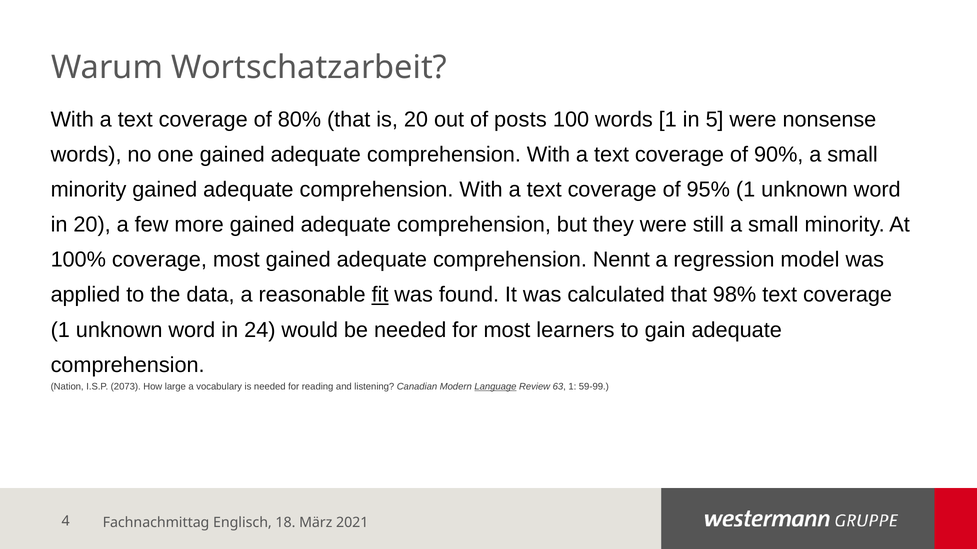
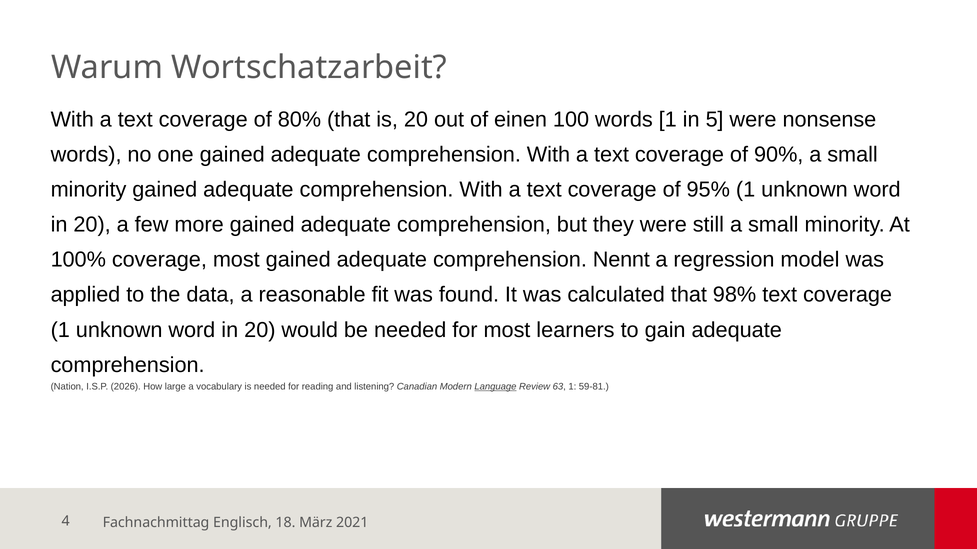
posts: posts -> einen
fit underline: present -> none
24 at (260, 330): 24 -> 20
2073: 2073 -> 2026
59-99: 59-99 -> 59-81
